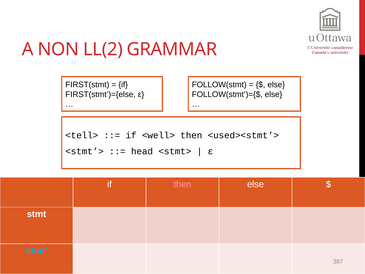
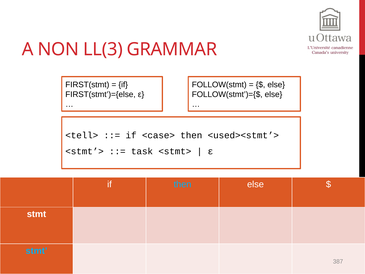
LL(2: LL(2 -> LL(3
<well>: <well> -> <case>
head: head -> task
then at (183, 184) colour: pink -> light blue
